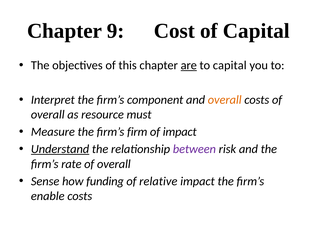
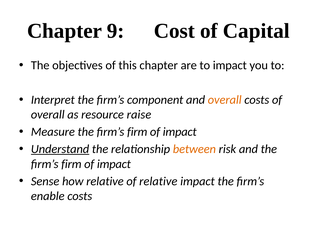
are underline: present -> none
to capital: capital -> impact
must: must -> raise
between colour: purple -> orange
rate at (71, 164): rate -> firm
overall at (114, 164): overall -> impact
how funding: funding -> relative
